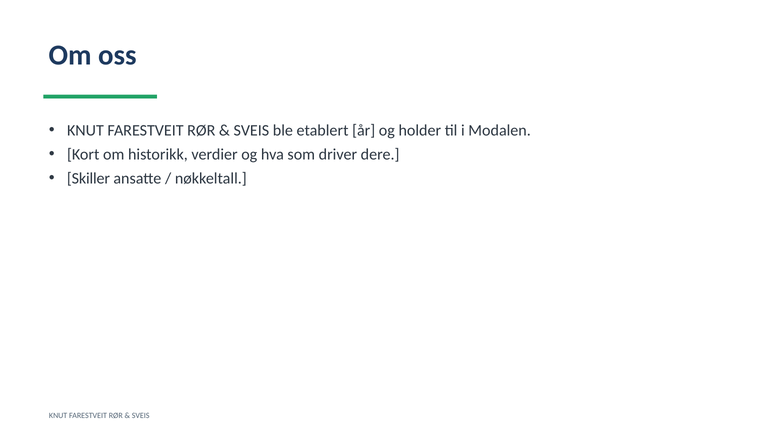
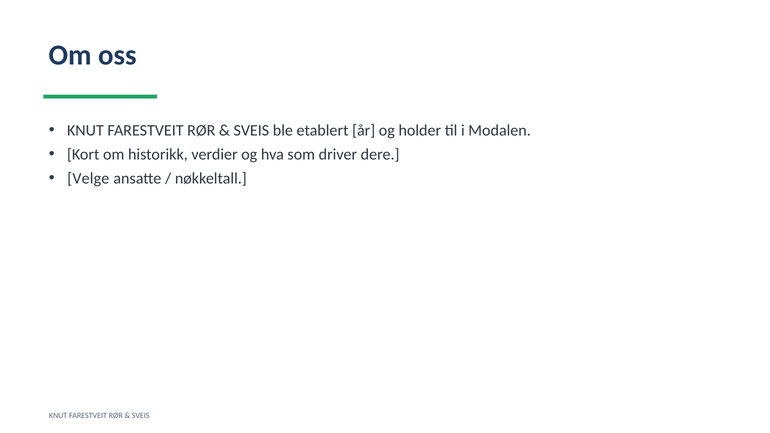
Skiller: Skiller -> Velge
